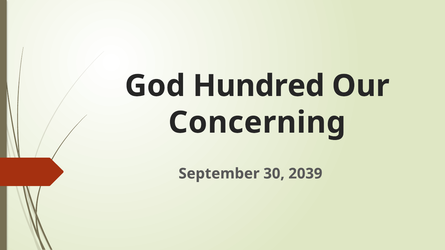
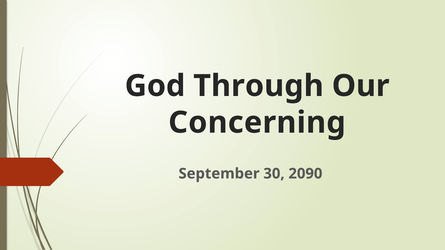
Hundred: Hundred -> Through
2039: 2039 -> 2090
